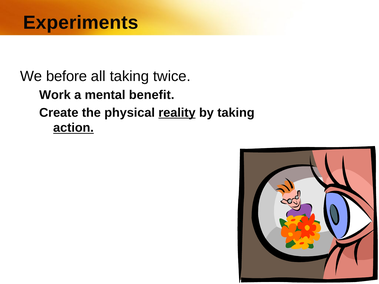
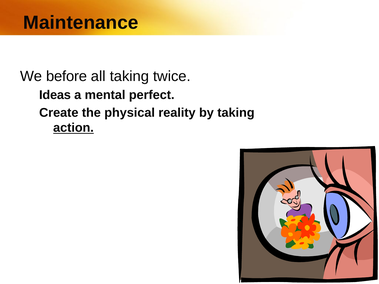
Experiments: Experiments -> Maintenance
Work: Work -> Ideas
benefit: benefit -> perfect
reality underline: present -> none
